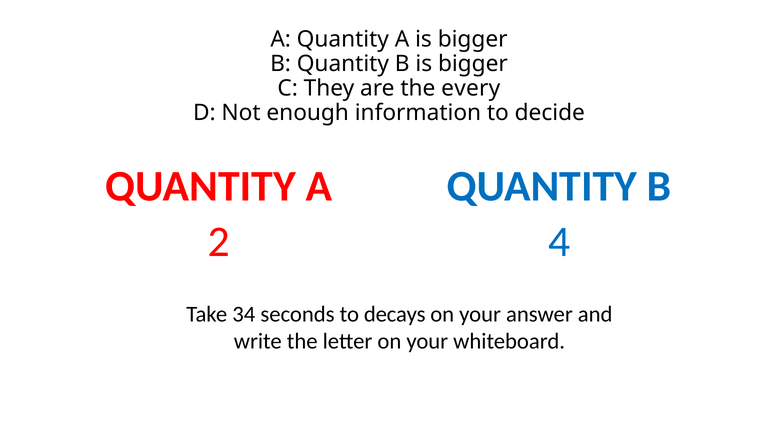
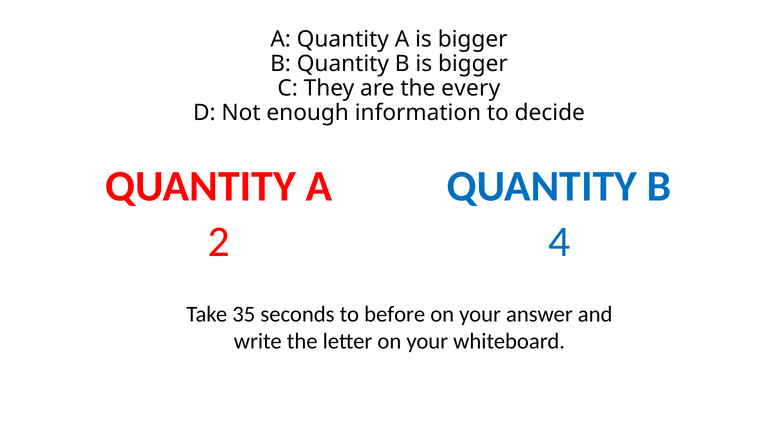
34: 34 -> 35
decays: decays -> before
